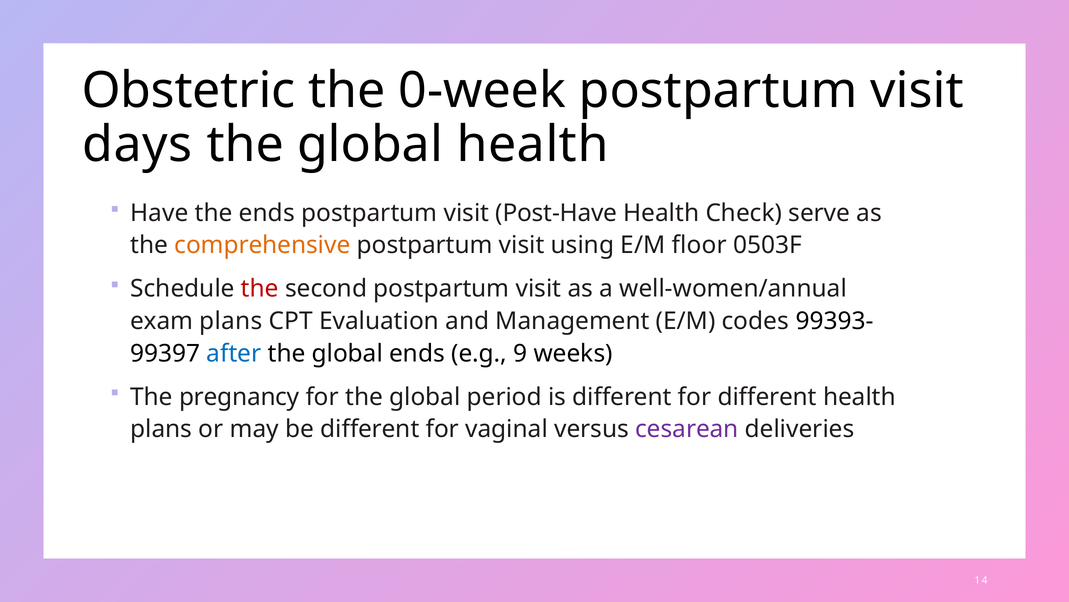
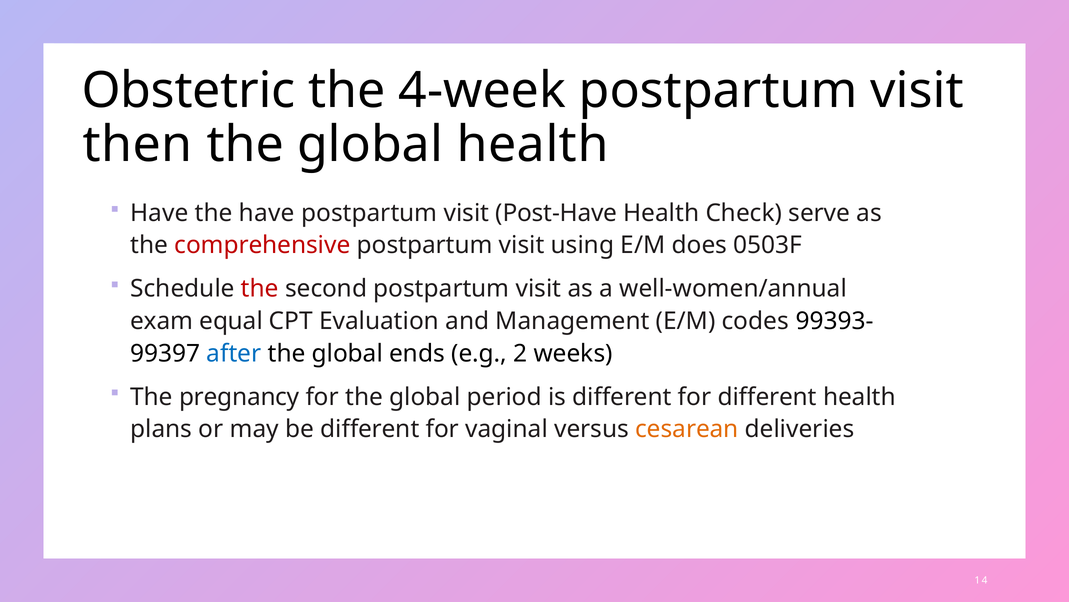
0-week: 0-week -> 4-week
days: days -> then
the ends: ends -> have
comprehensive colour: orange -> red
floor: floor -> does
exam plans: plans -> equal
9: 9 -> 2
cesarean colour: purple -> orange
